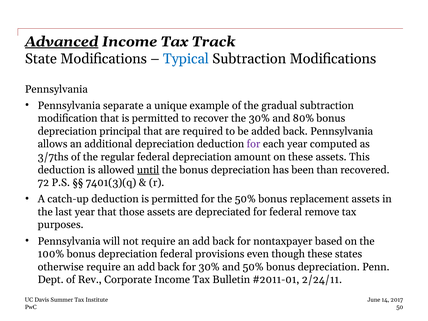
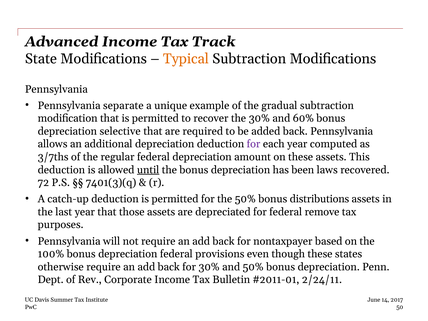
Advanced underline: present -> none
Typical colour: blue -> orange
80%: 80% -> 60%
principal: principal -> selective
than: than -> laws
replacement: replacement -> distributions
